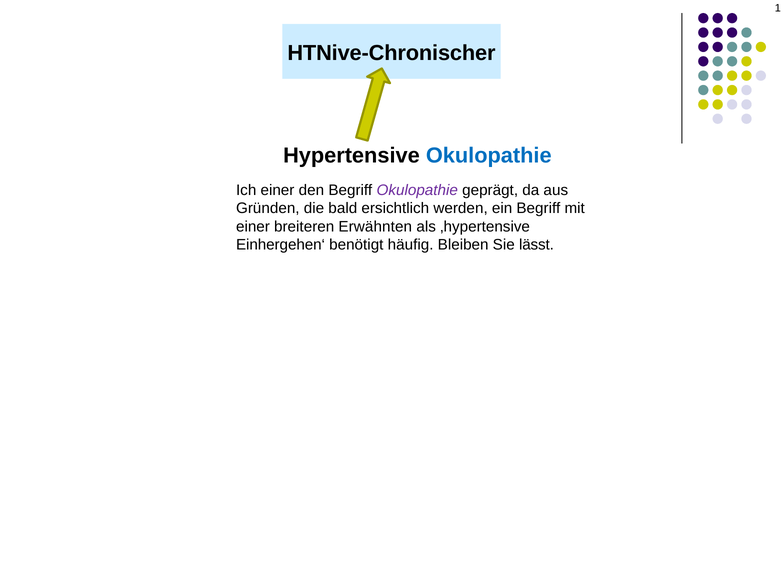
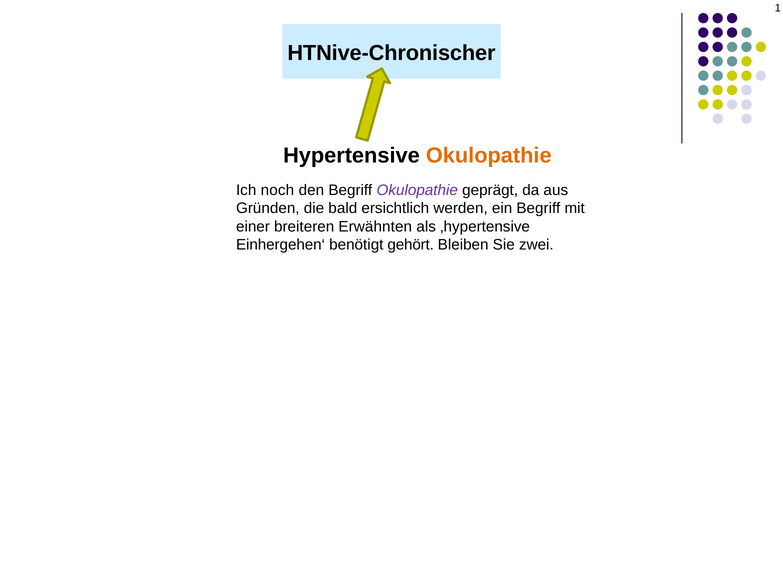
Okulopathie at (489, 155) colour: blue -> orange
Ich einer: einer -> noch
häufig: häufig -> gehört
lässt: lässt -> zwei
